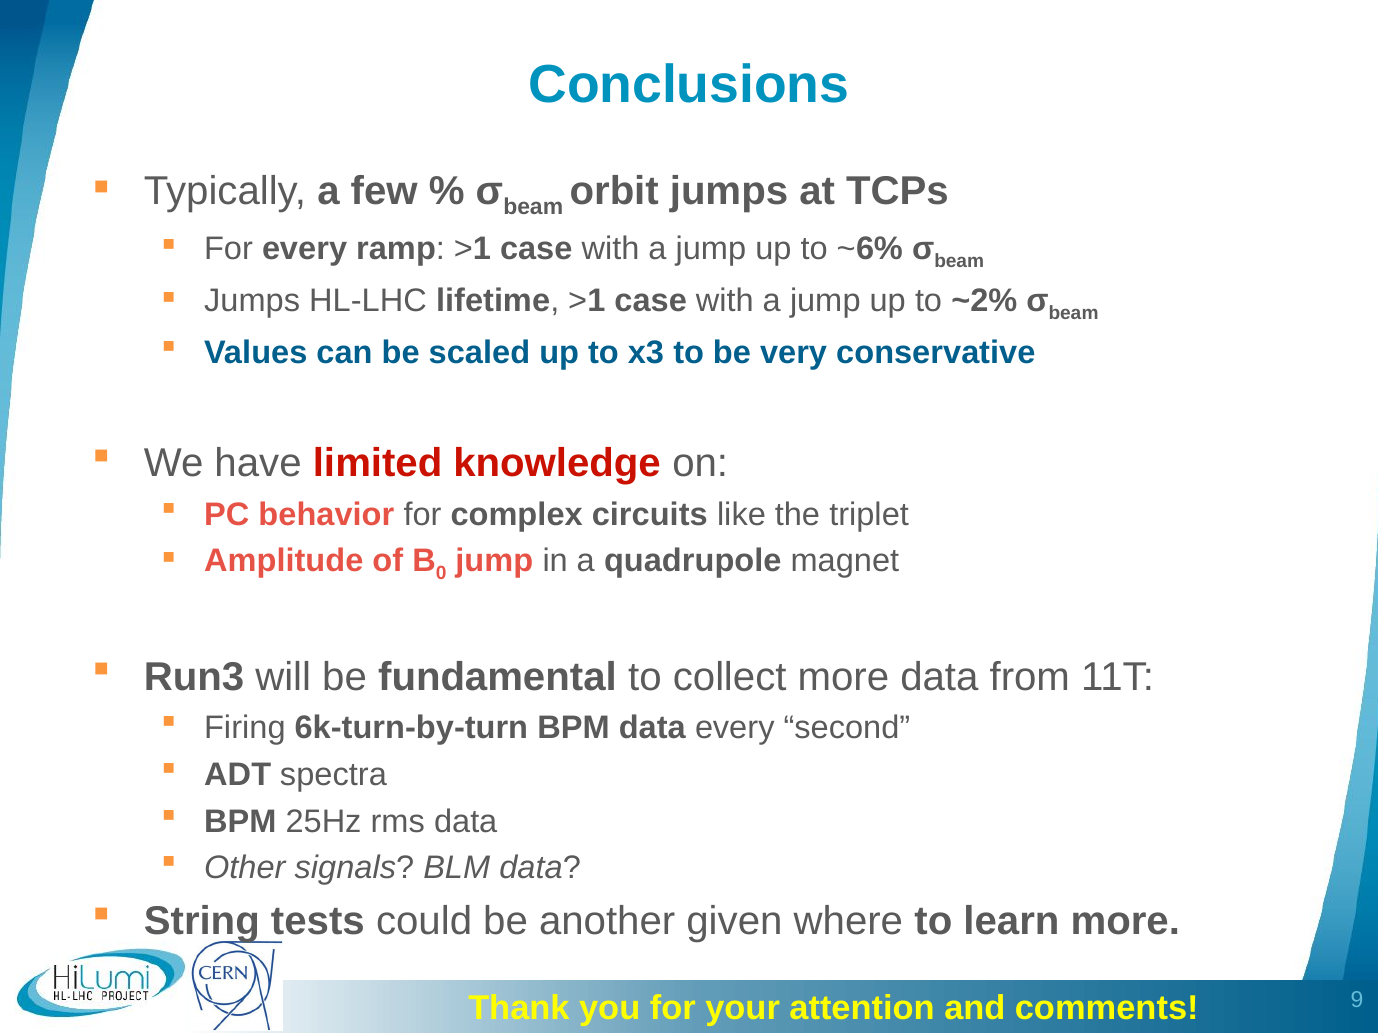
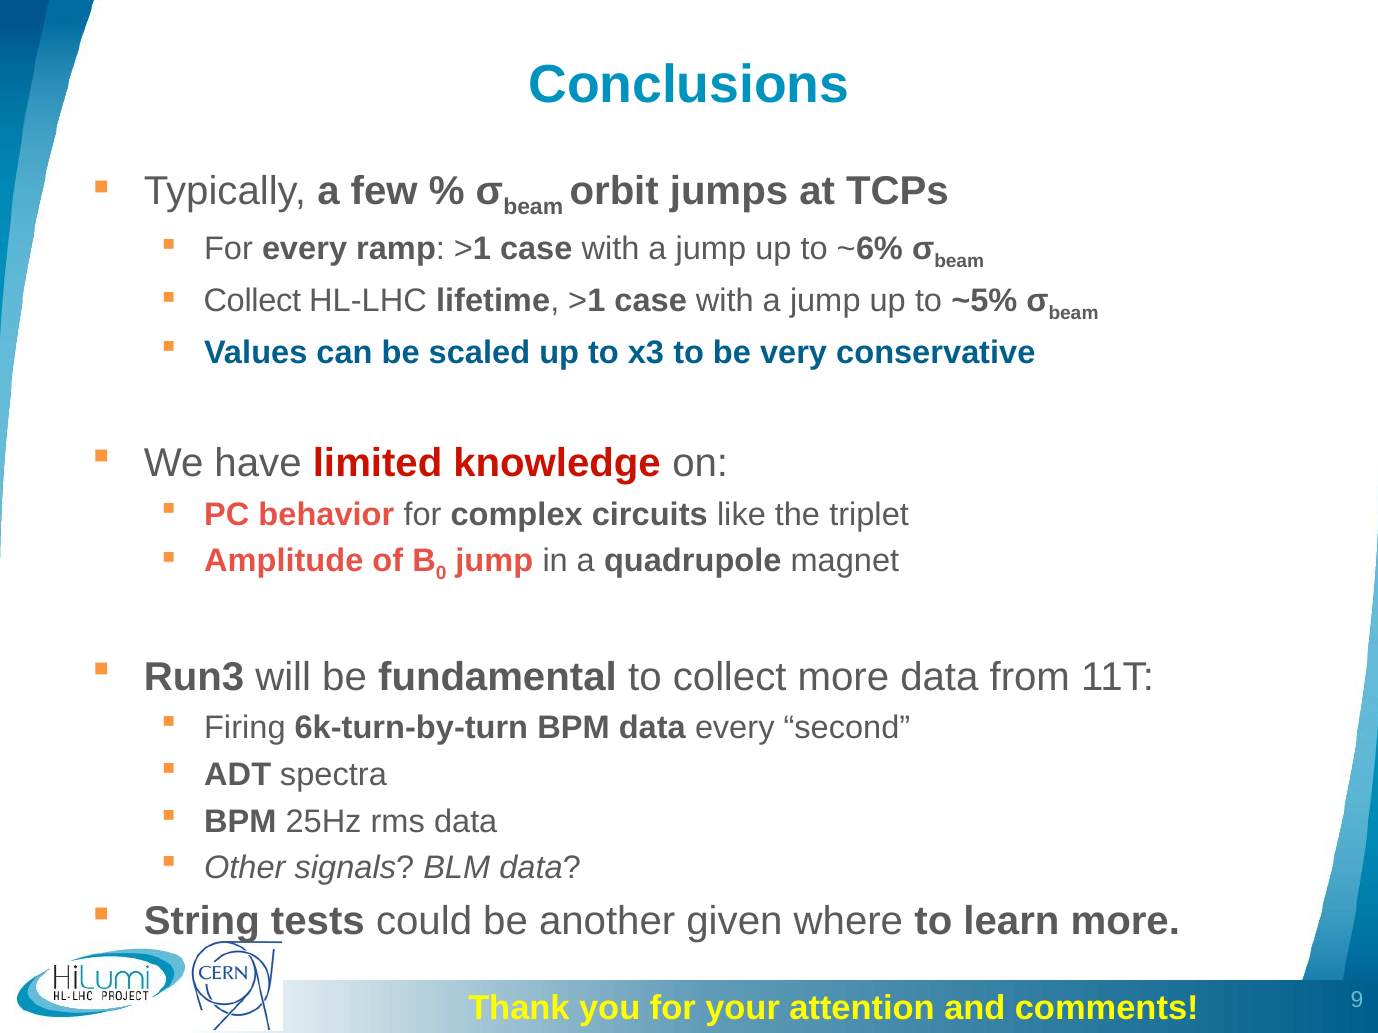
Jumps at (252, 301): Jumps -> Collect
~2%: ~2% -> ~5%
